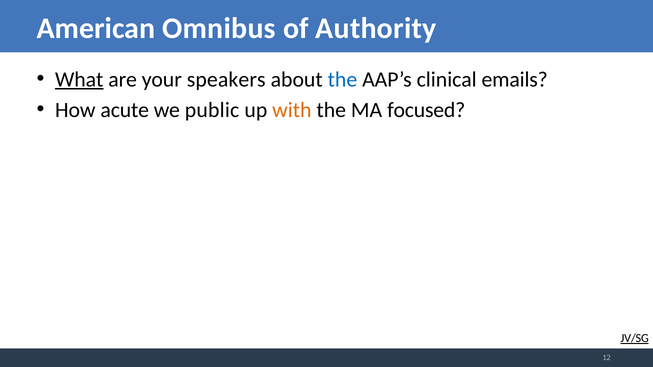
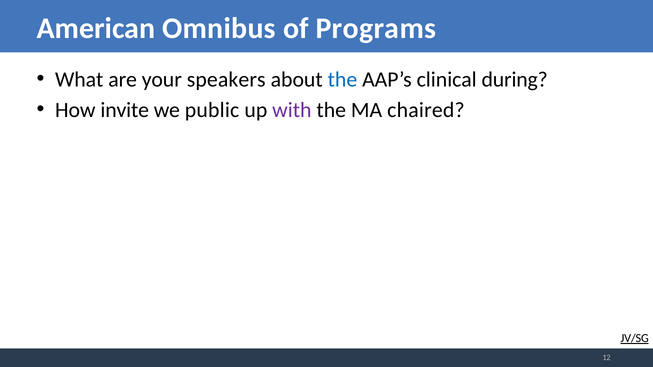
Authority: Authority -> Programs
What underline: present -> none
emails: emails -> during
acute: acute -> invite
with colour: orange -> purple
focused: focused -> chaired
